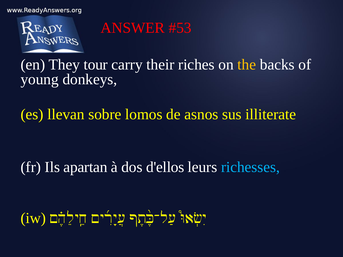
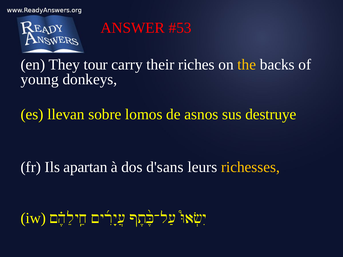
illiterate: illiterate -> destruye
d'ellos: d'ellos -> d'sans
richesses colour: light blue -> yellow
